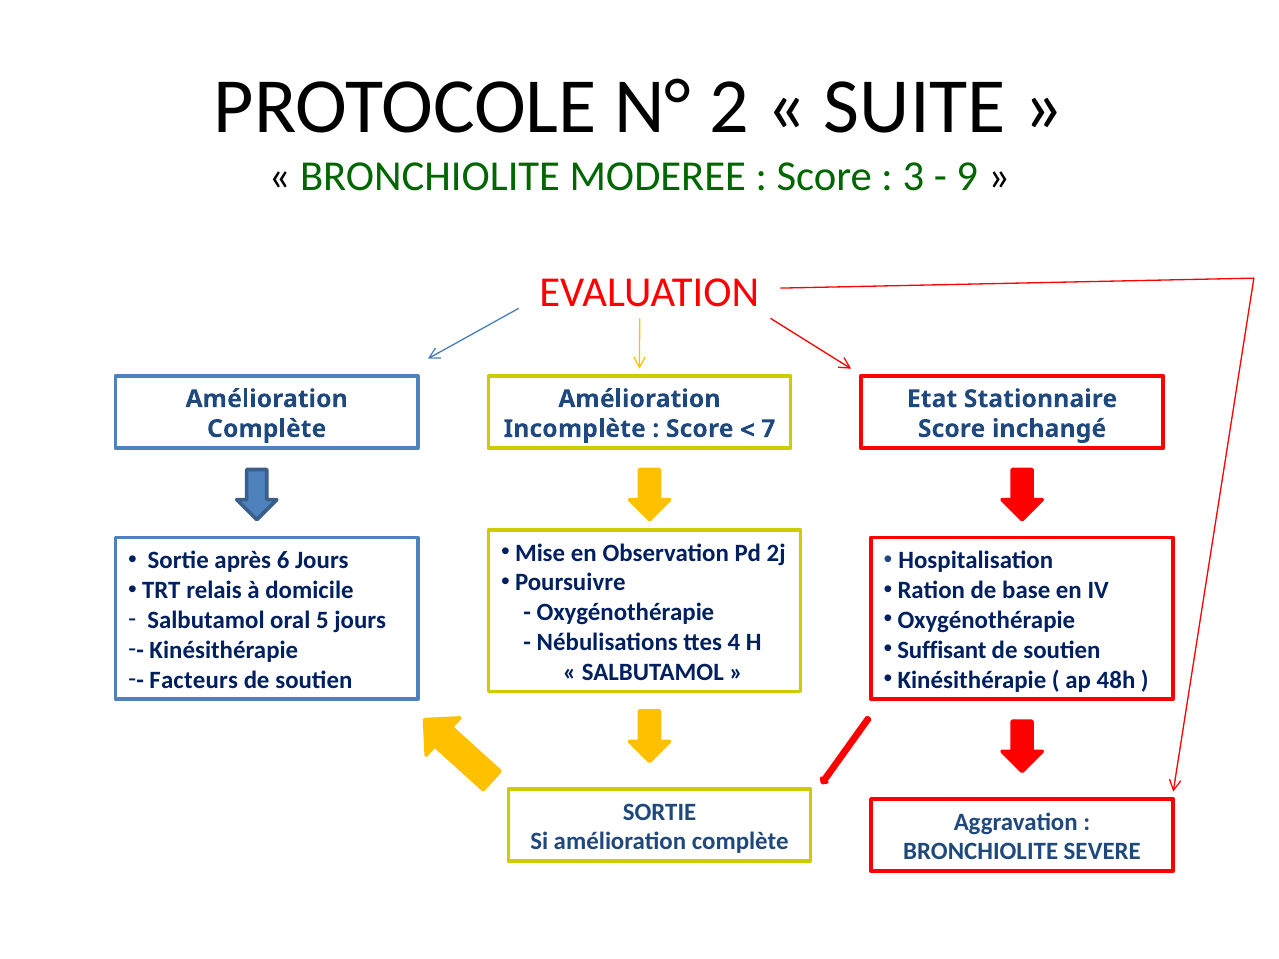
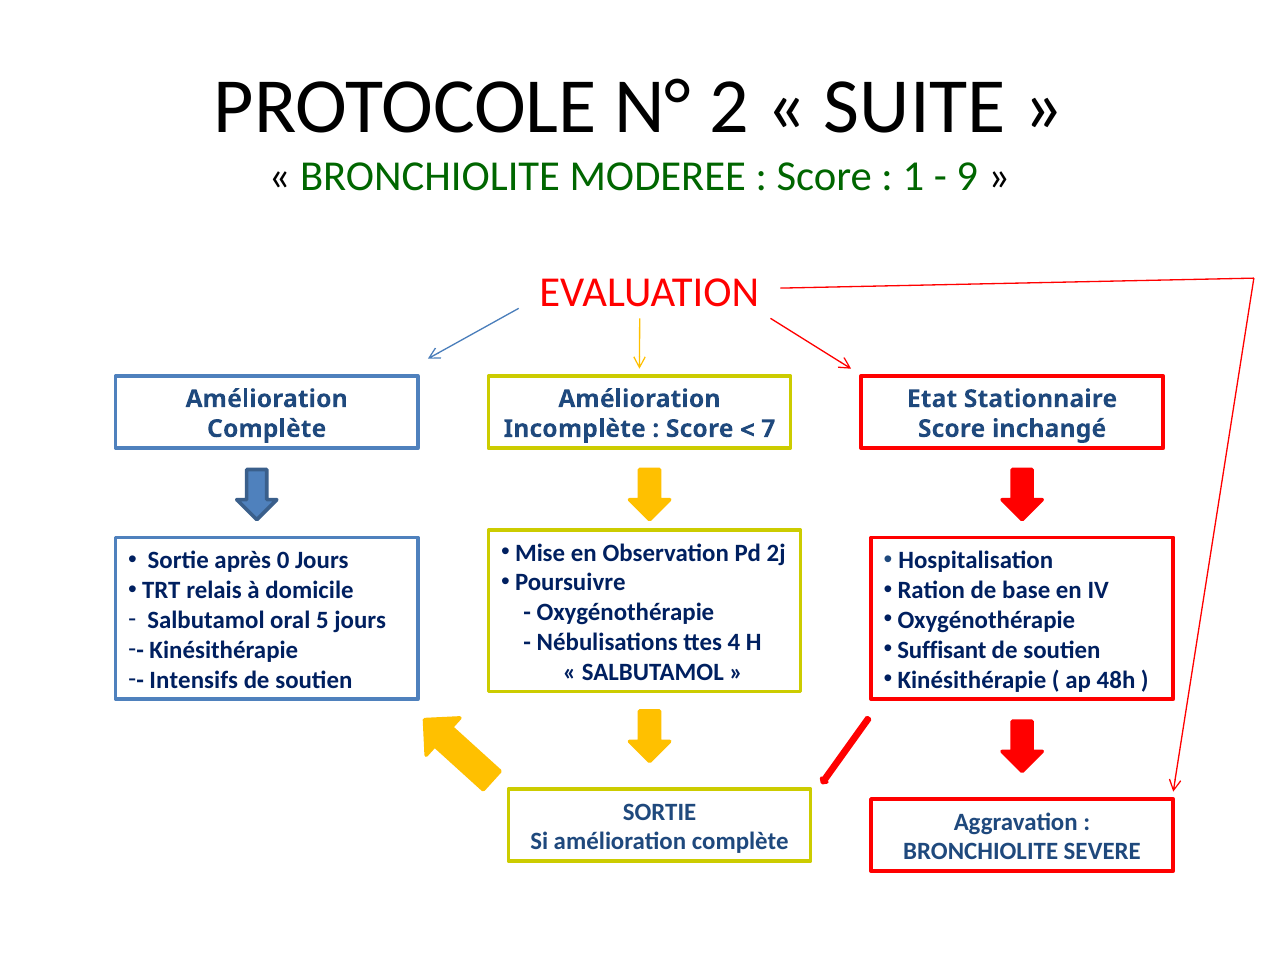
3: 3 -> 1
6: 6 -> 0
Facteurs: Facteurs -> Intensifs
